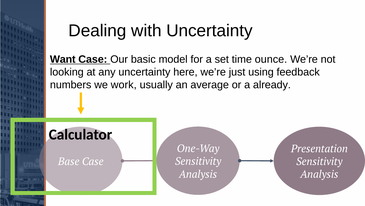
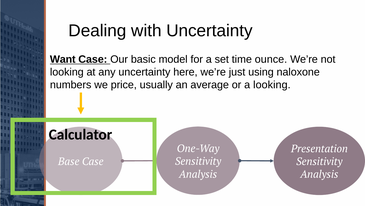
feedback: feedback -> naloxone
work: work -> price
a already: already -> looking
